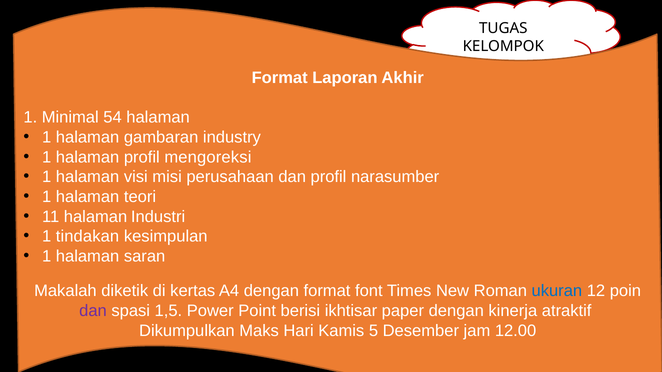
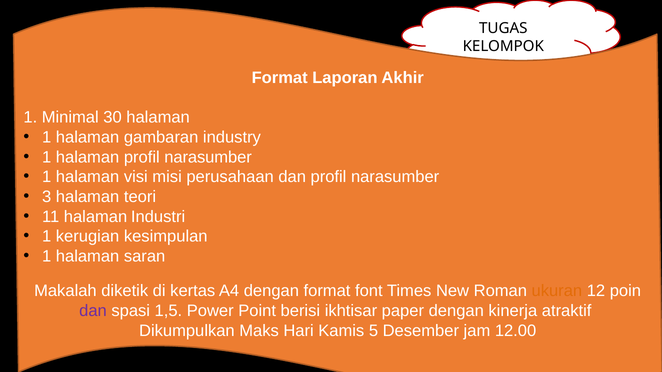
54: 54 -> 30
halaman profil mengoreksi: mengoreksi -> narasumber
1 at (47, 197): 1 -> 3
tindakan: tindakan -> kerugian
ukuran colour: blue -> orange
